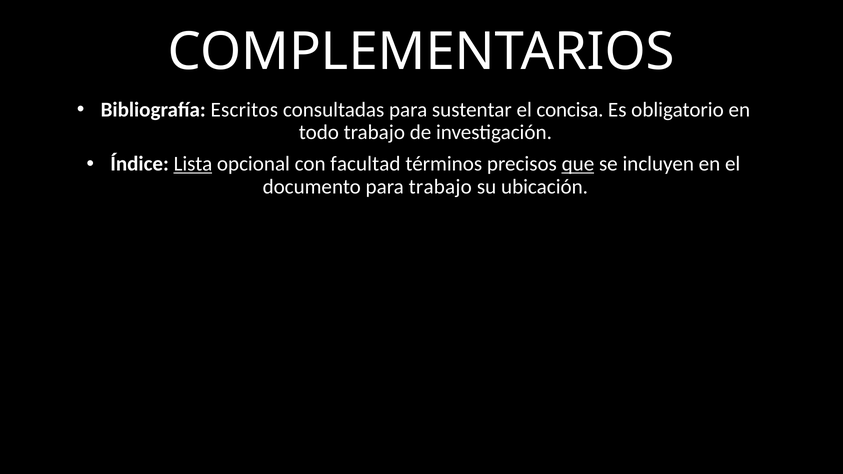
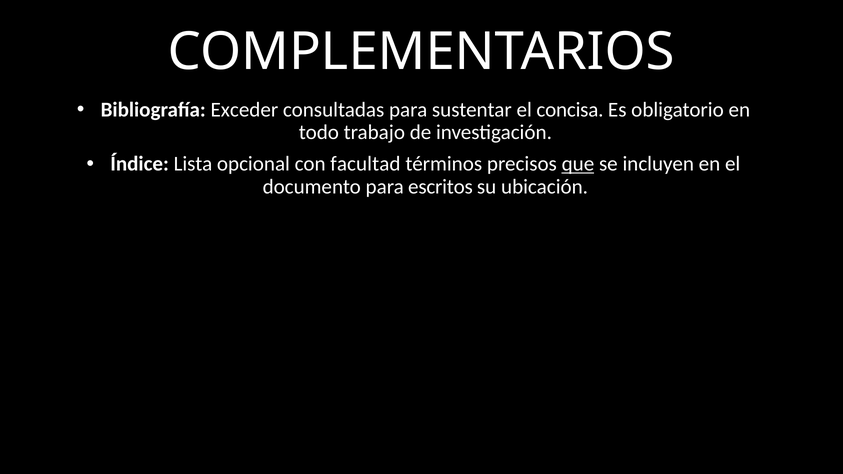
Escritos: Escritos -> Exceder
Lista underline: present -> none
para trabajo: trabajo -> escritos
